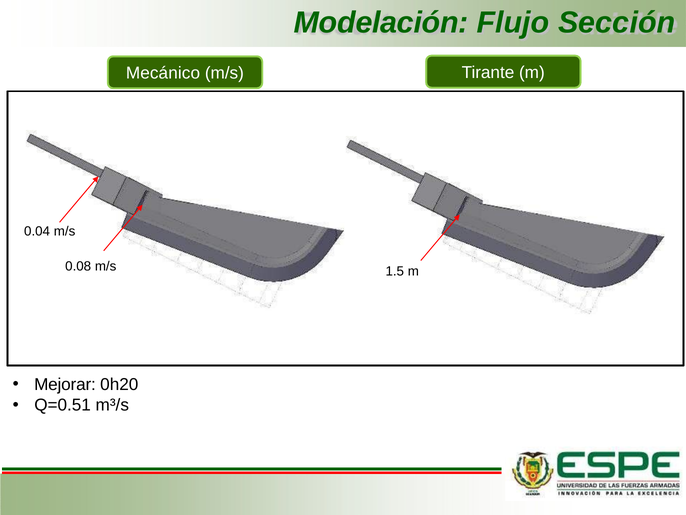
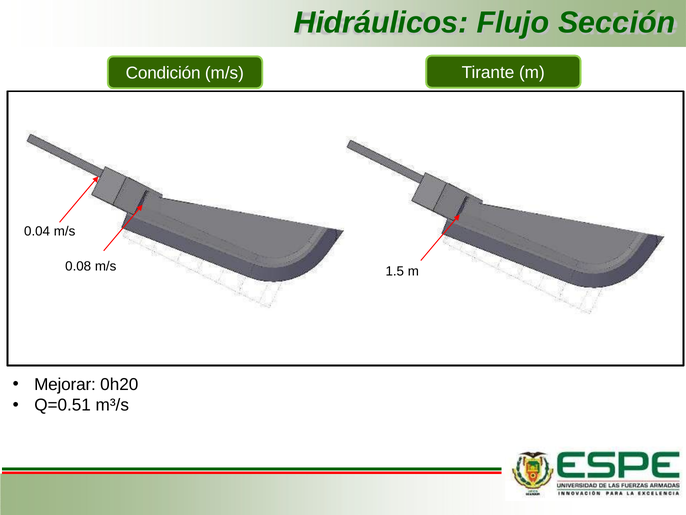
Modelación: Modelación -> Hidráulicos
Mecánico: Mecánico -> Condición
